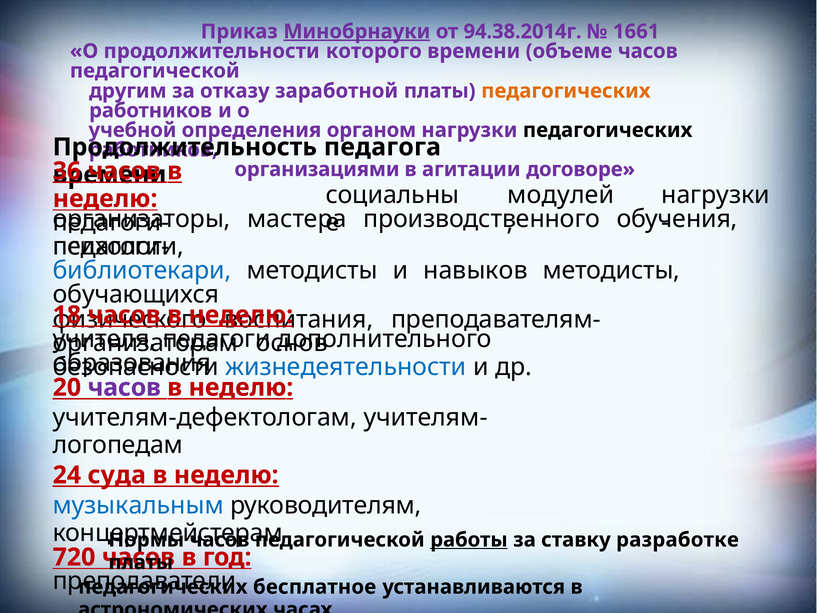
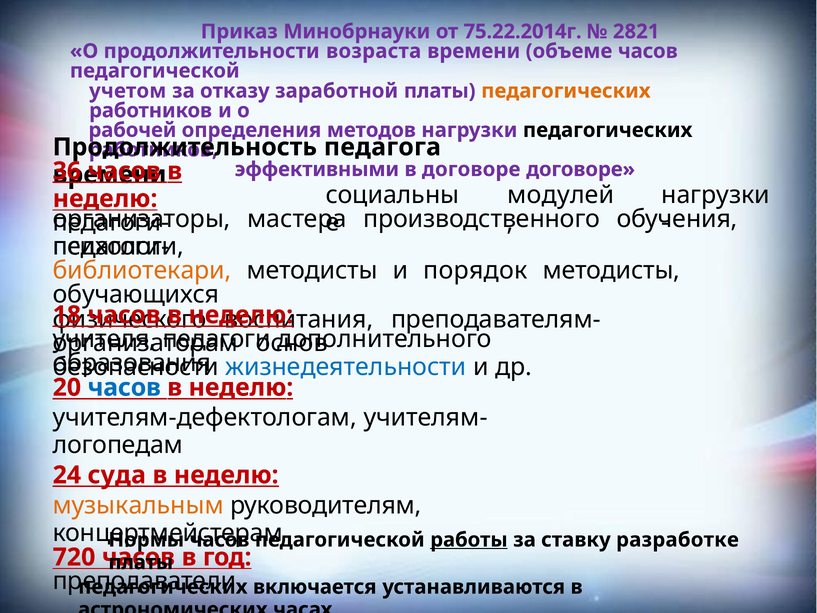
Минобрнауки underline: present -> none
94.38.2014г: 94.38.2014г -> 75.22.2014г
1661: 1661 -> 2821
которого: которого -> возраста
другим: другим -> учетом
учебной: учебной -> рабочей
органом: органом -> методов
организациями: организациями -> эффективными
в агитации: агитации -> договоре
библиотекари colour: blue -> orange
навыков: навыков -> порядок
часов at (124, 387) colour: purple -> blue
музыкальным colour: blue -> orange
бесплатное: бесплатное -> включается
